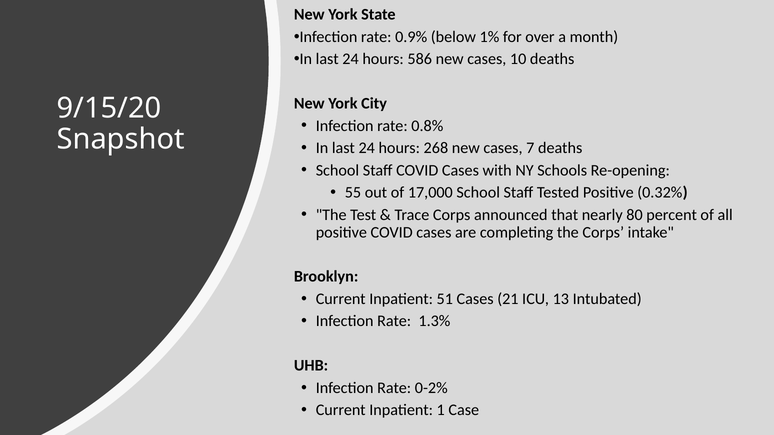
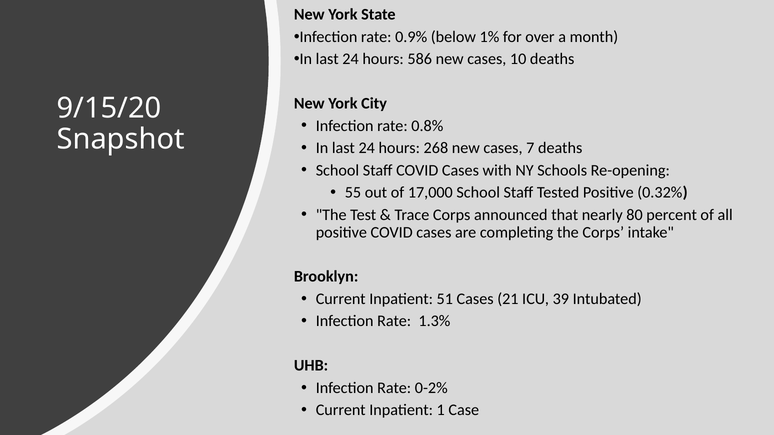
13: 13 -> 39
